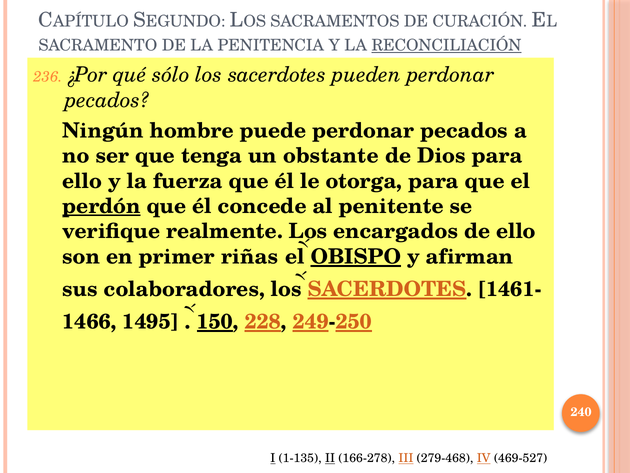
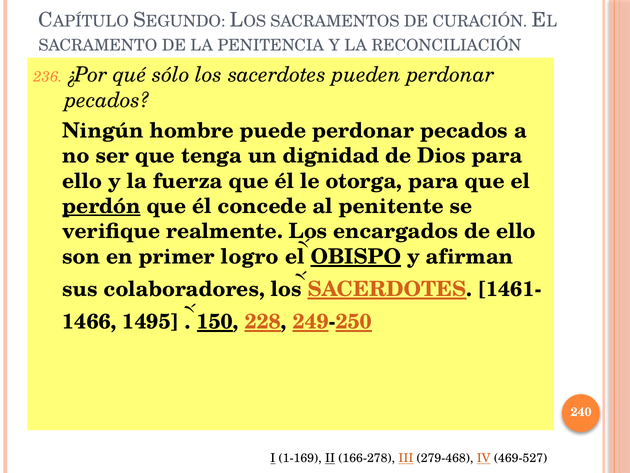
RECONCILIACIÓN underline: present -> none
obstante: obstante -> dignidad
riñas: riñas -> logro
1-135: 1-135 -> 1-169
